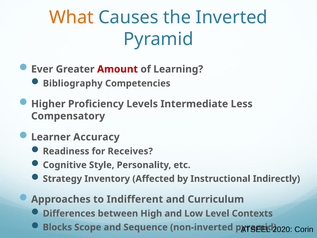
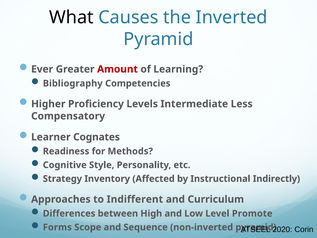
What colour: orange -> black
Accuracy: Accuracy -> Cognates
Receives: Receives -> Methods
Contexts: Contexts -> Promote
Blocks: Blocks -> Forms
